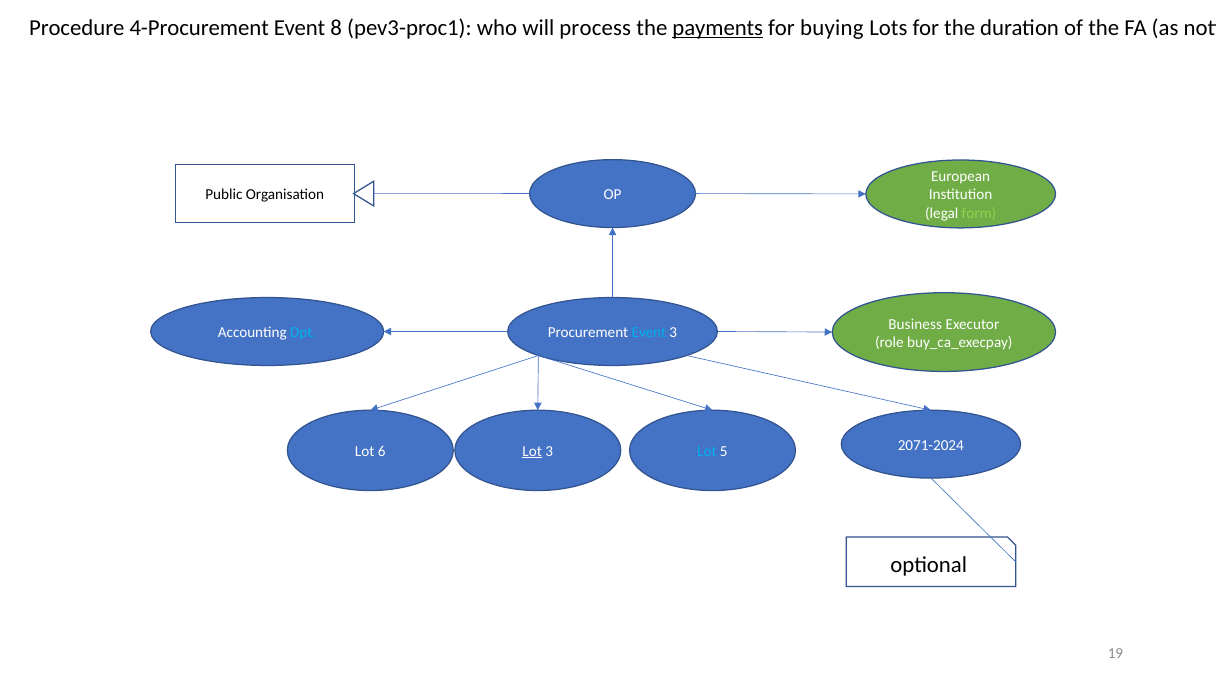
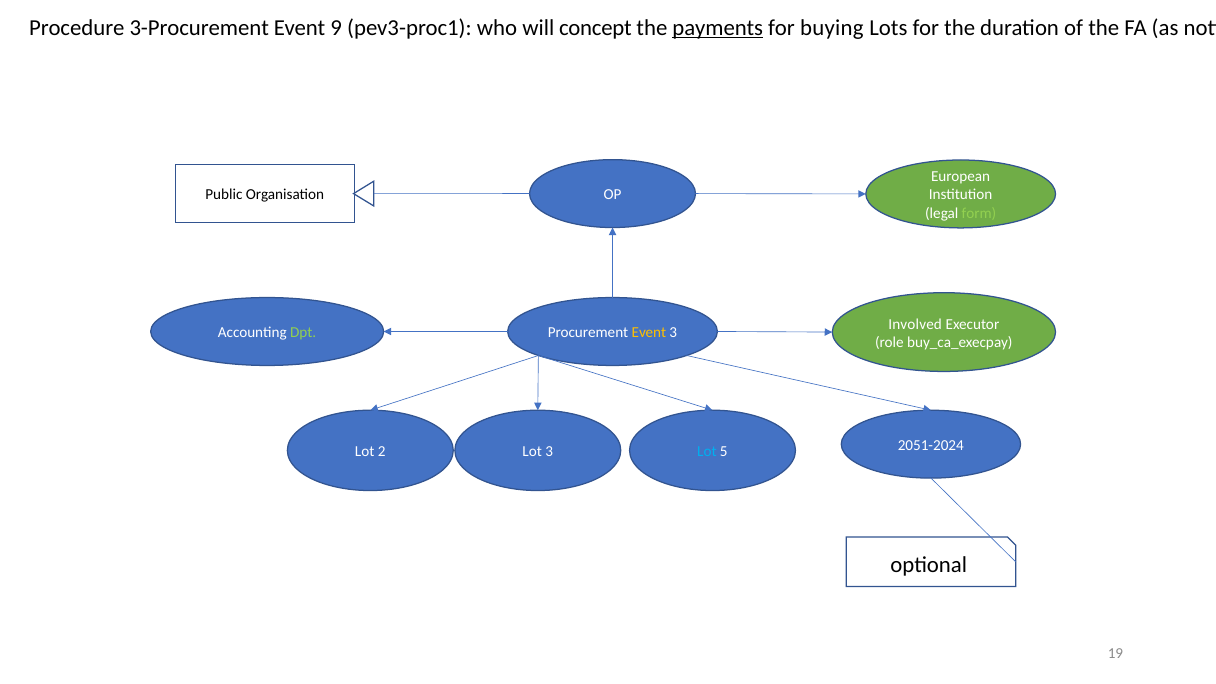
4-Procurement: 4-Procurement -> 3-Procurement
8: 8 -> 9
process: process -> concept
Business: Business -> Involved
Dpt colour: light blue -> light green
Event at (649, 333) colour: light blue -> yellow
6: 6 -> 2
Lot at (532, 451) underline: present -> none
2071-2024: 2071-2024 -> 2051-2024
